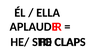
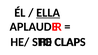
ELLA underline: none -> present
